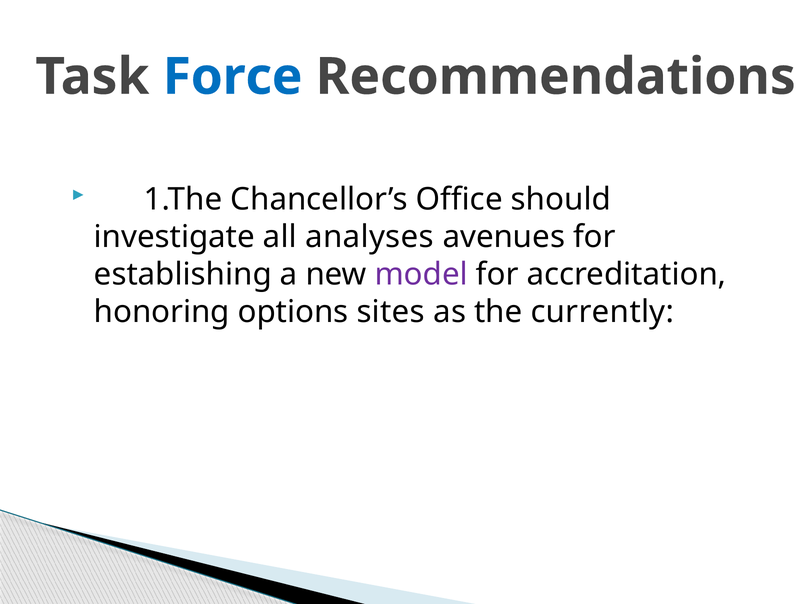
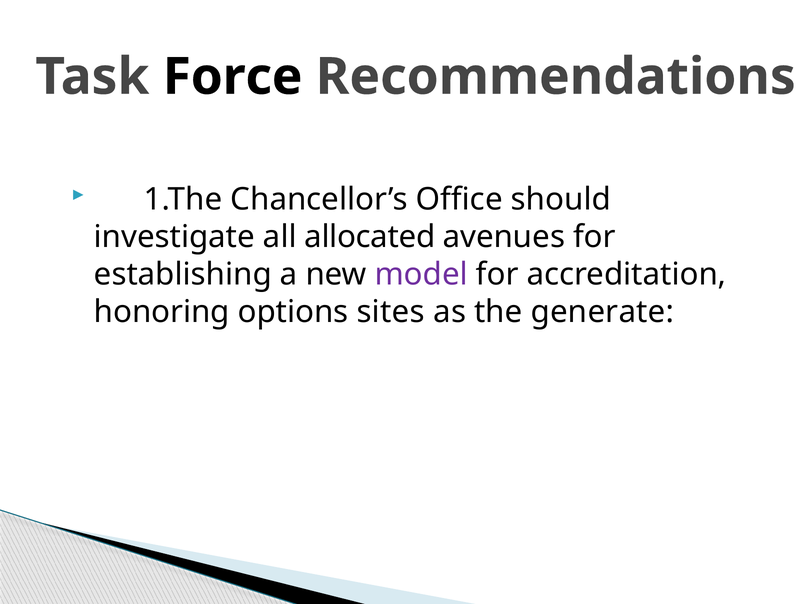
Force colour: blue -> black
analyses: analyses -> allocated
currently: currently -> generate
